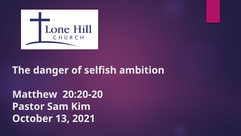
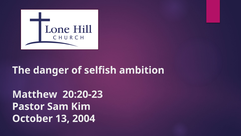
20:20-20: 20:20-20 -> 20:20-23
2021: 2021 -> 2004
